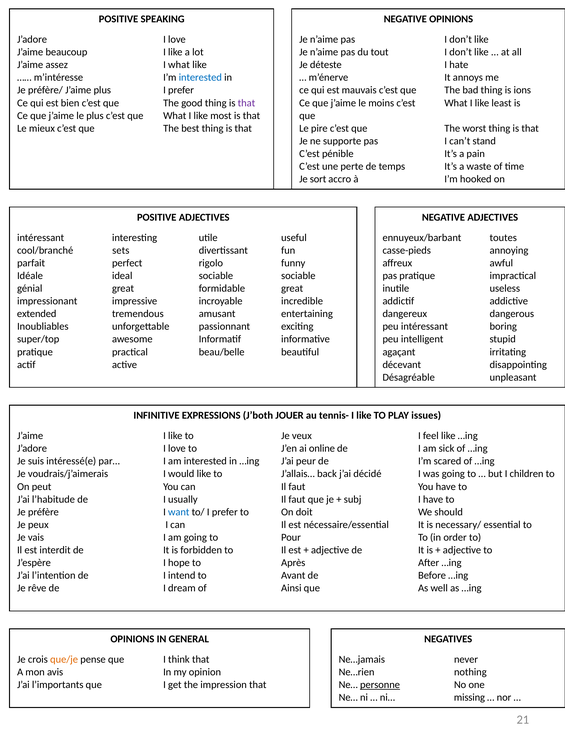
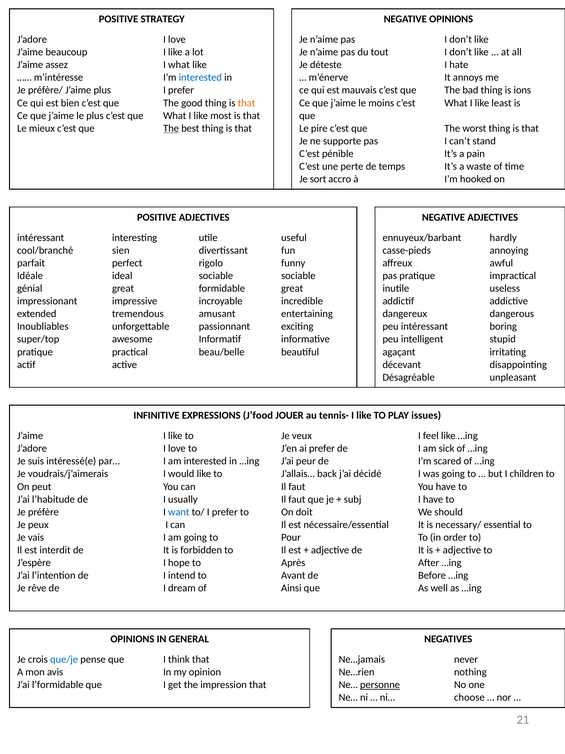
SPEAKING: SPEAKING -> STRATEGY
that at (246, 103) colour: purple -> orange
The at (171, 128) underline: none -> present
toutes: toutes -> hardly
sets: sets -> sien
J’both: J’both -> J’food
ai online: online -> prefer
que/je colour: orange -> blue
l’importants: l’importants -> l’formidable
missing: missing -> choose
